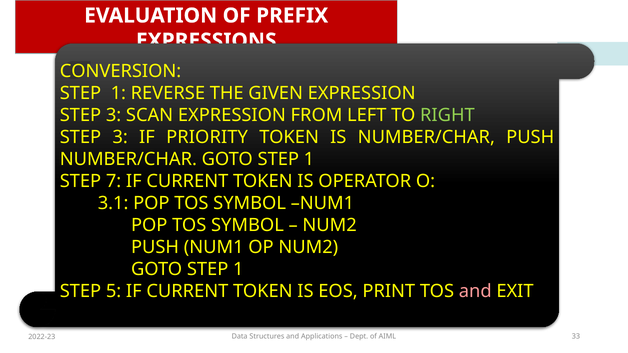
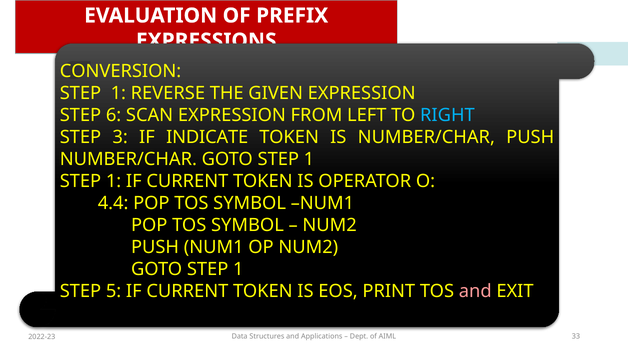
3 at (114, 115): 3 -> 6
RIGHT colour: light green -> light blue
PRIORITY: PRIORITY -> INDICATE
7 at (114, 181): 7 -> 1
3.1: 3.1 -> 4.4
